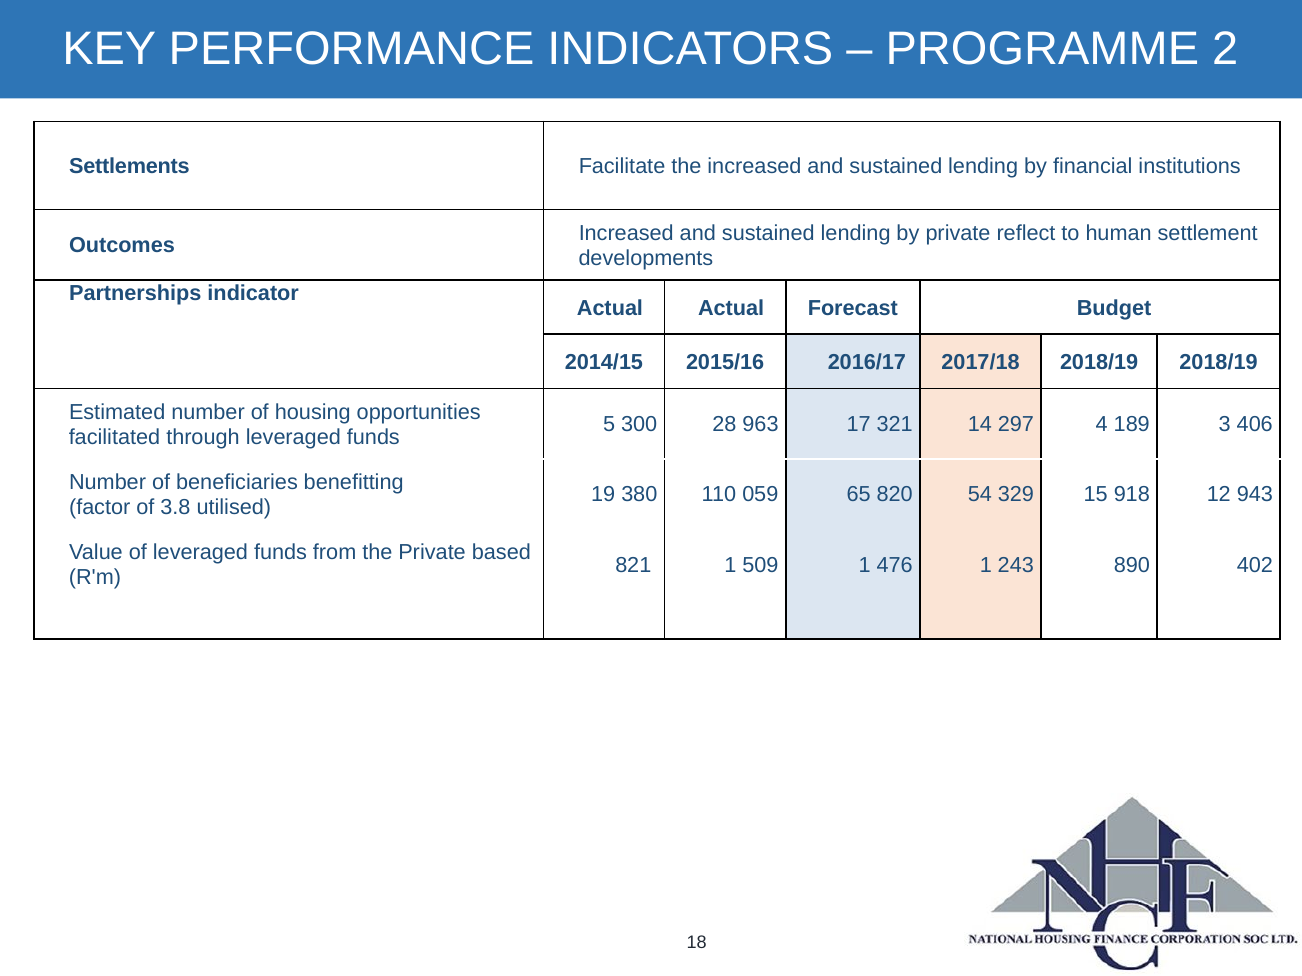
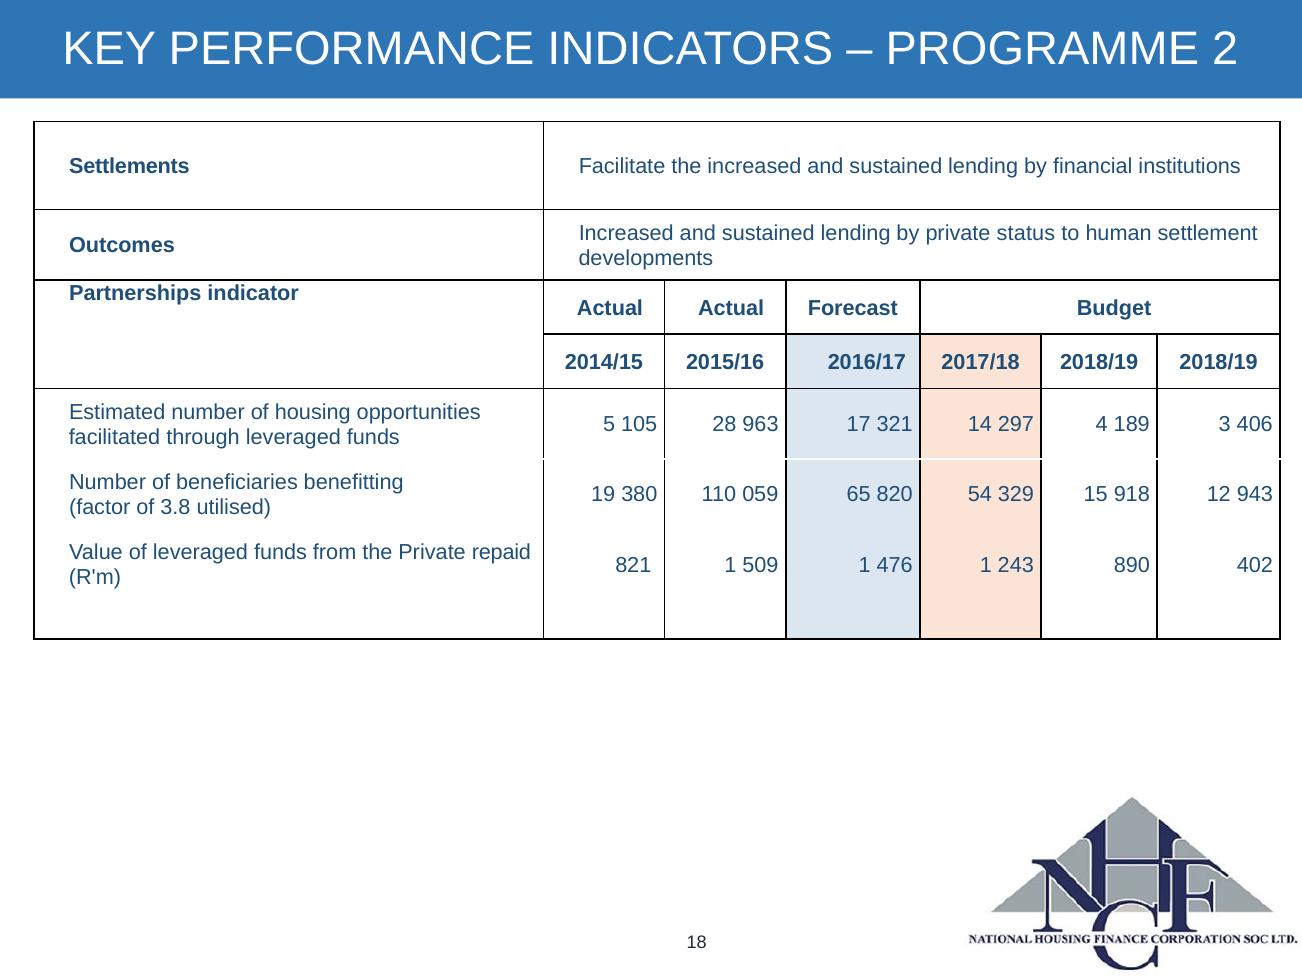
reflect: reflect -> status
300: 300 -> 105
based: based -> repaid
